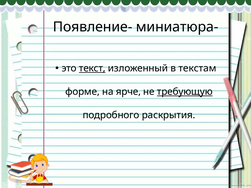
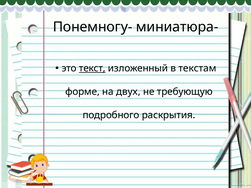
Появление-: Появление- -> Понемногу-
ярче: ярче -> двух
требующую underline: present -> none
